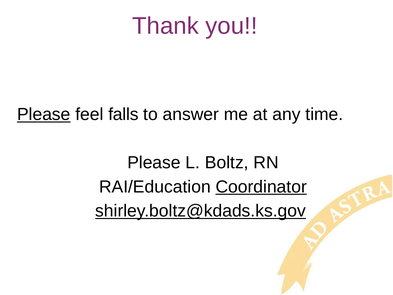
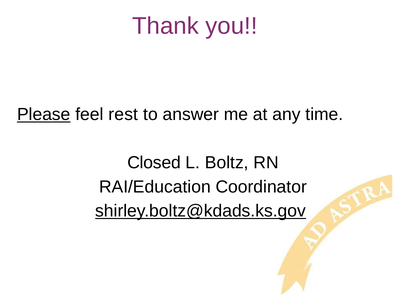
falls: falls -> rest
Please at (154, 162): Please -> Closed
Coordinator underline: present -> none
